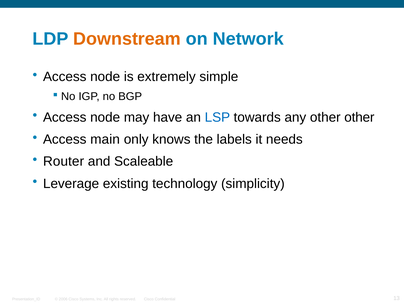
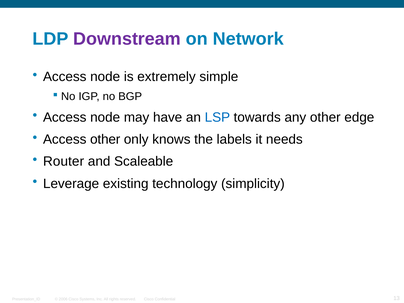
Downstream colour: orange -> purple
other other: other -> edge
Access main: main -> other
